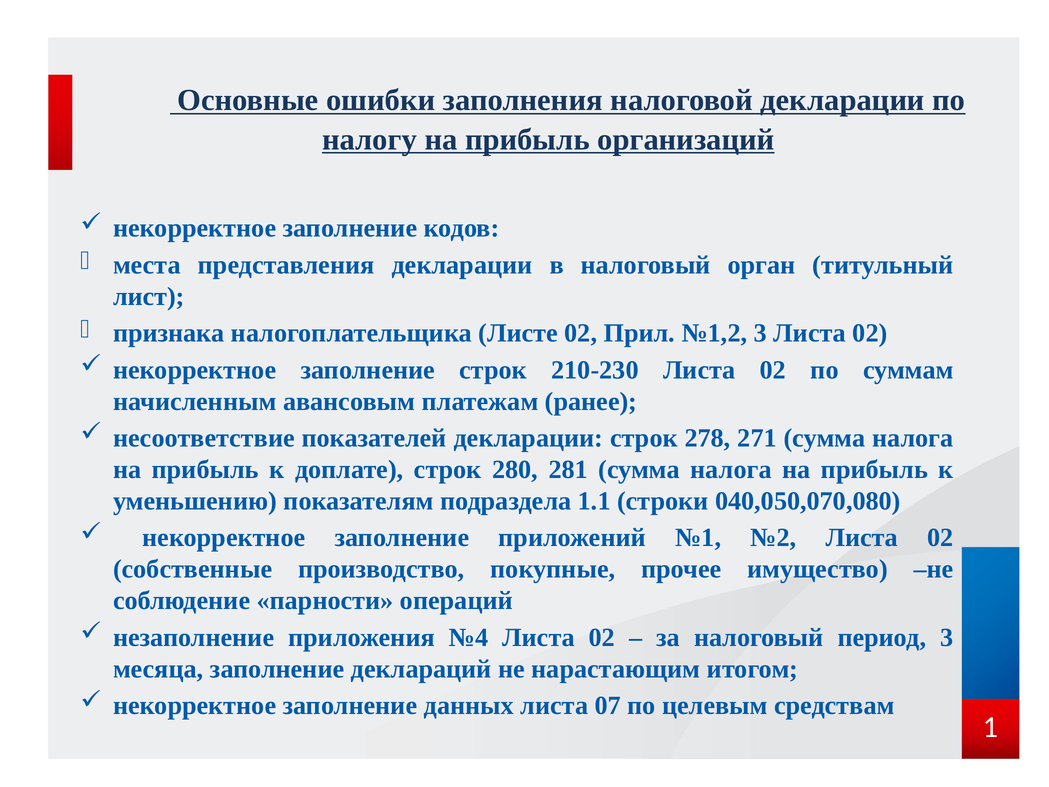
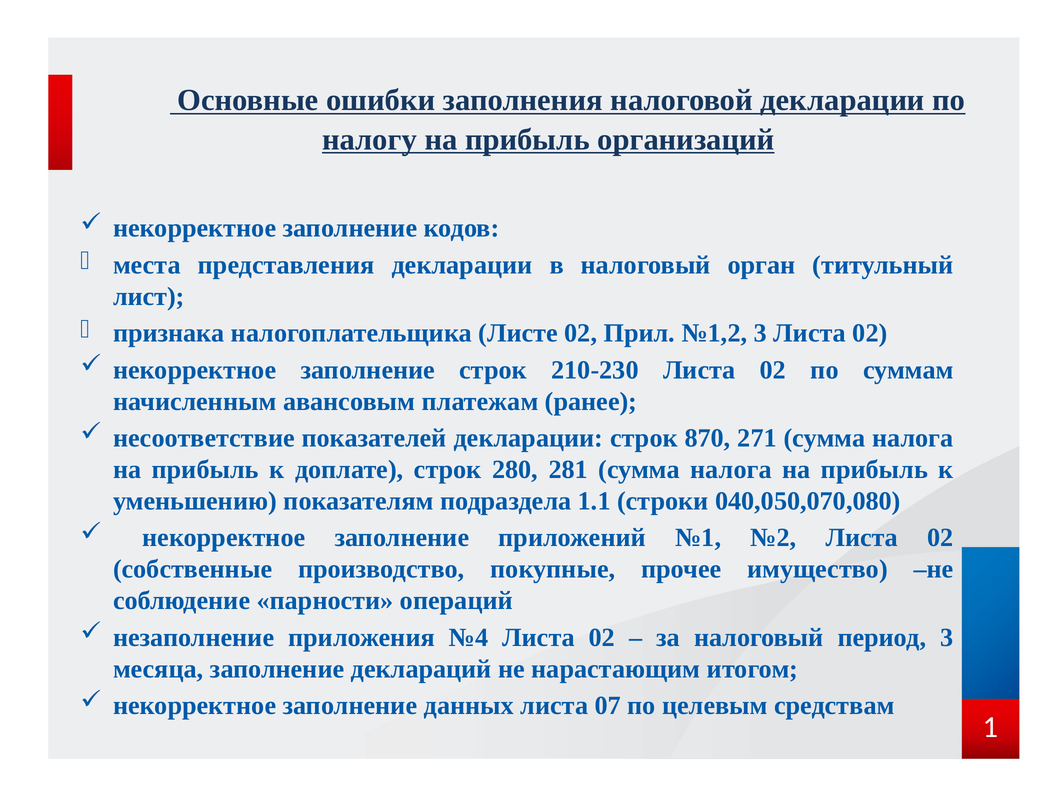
278: 278 -> 870
